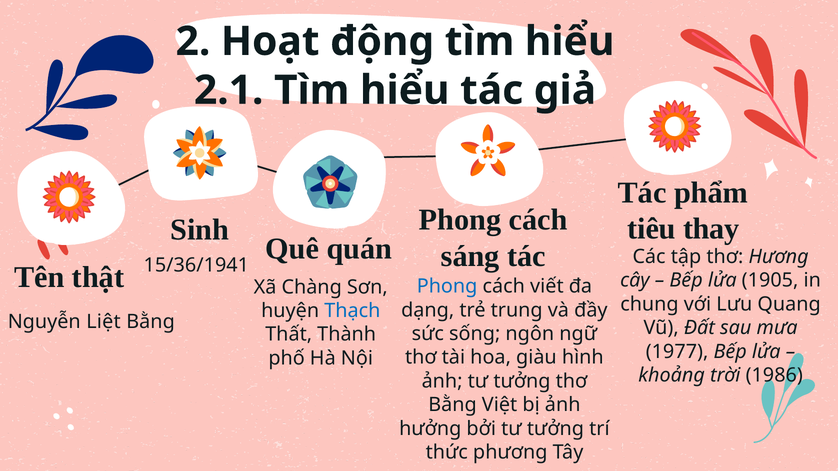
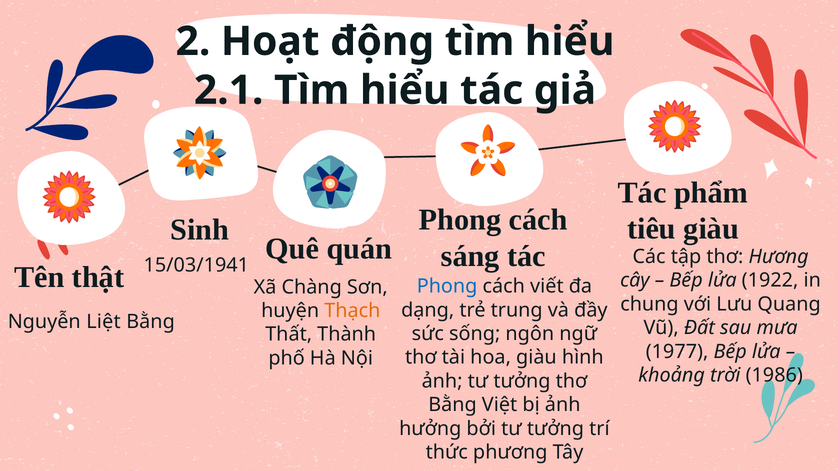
tiêu thay: thay -> giàu
15/36/1941: 15/36/1941 -> 15/03/1941
1905: 1905 -> 1922
Thạch colour: blue -> orange
